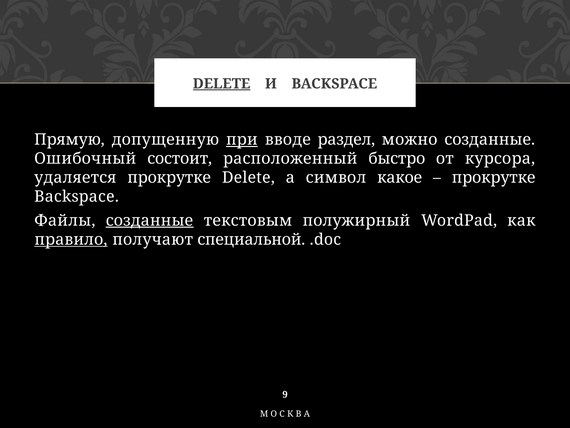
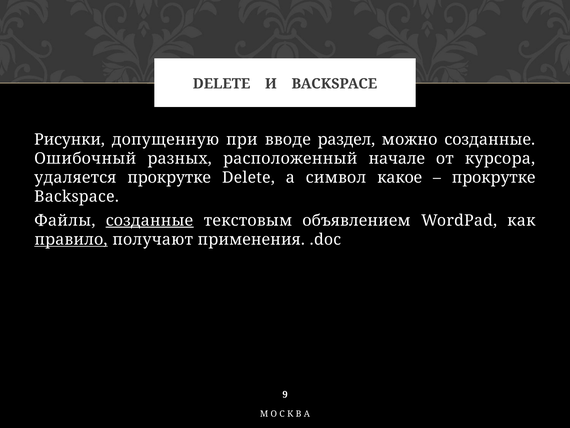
DELETE at (222, 84) underline: present -> none
Прямую: Прямую -> Рисунки
при underline: present -> none
состоит: состоит -> разных
быстро: быстро -> начале
полужирный: полужирный -> объявлением
специальной: специальной -> применения
